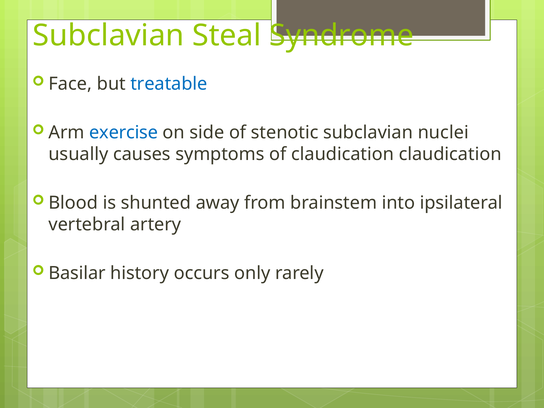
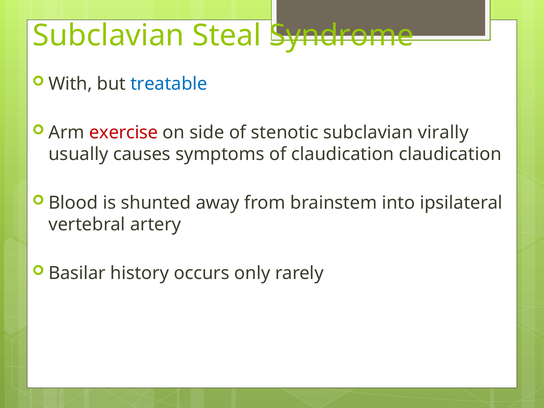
Face: Face -> With
exercise colour: blue -> red
nuclei: nuclei -> virally
